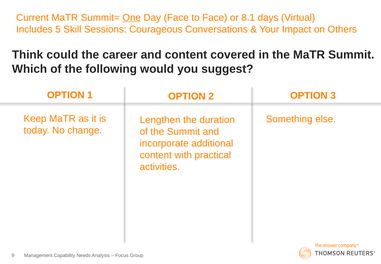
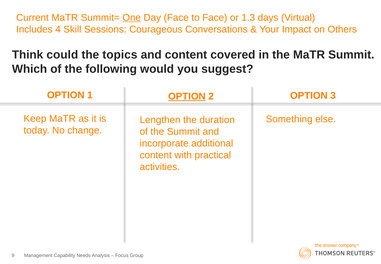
8.1: 8.1 -> 1.3
5: 5 -> 4
career: career -> topics
OPTION at (187, 96) underline: none -> present
